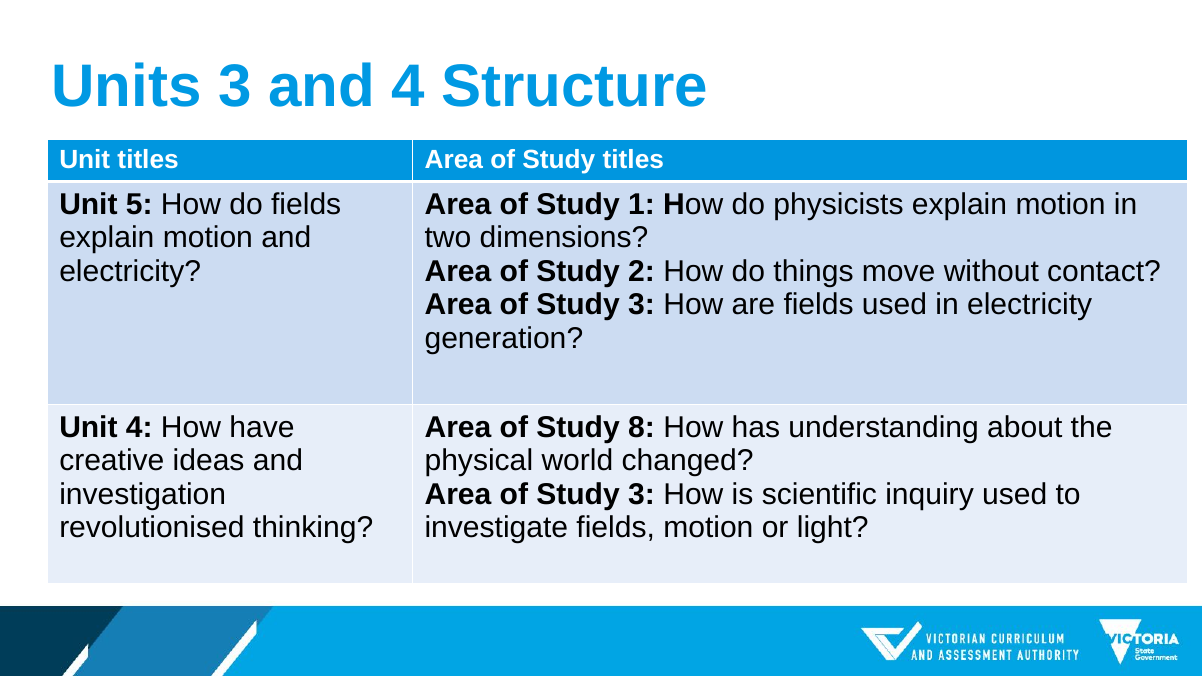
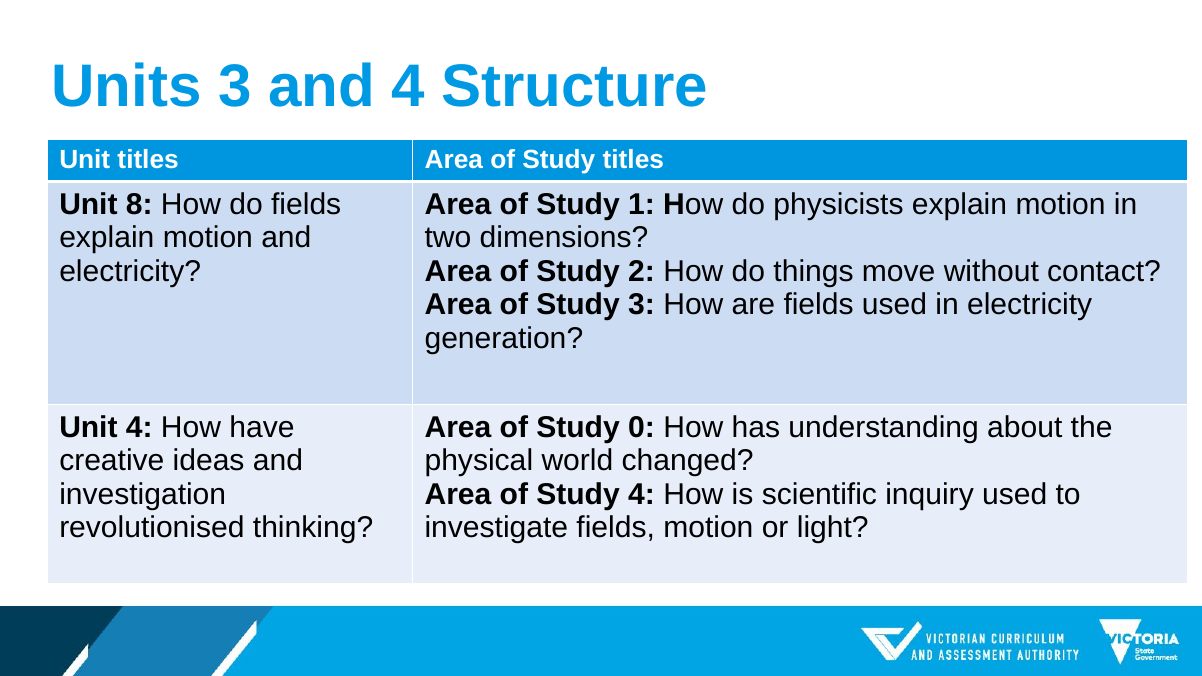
5: 5 -> 8
8: 8 -> 0
3 at (641, 495): 3 -> 4
